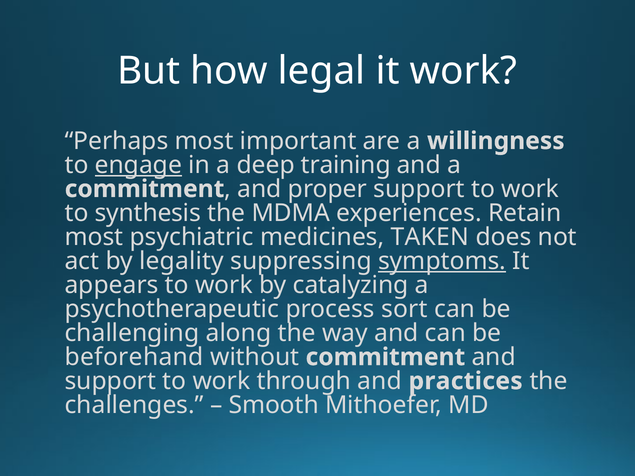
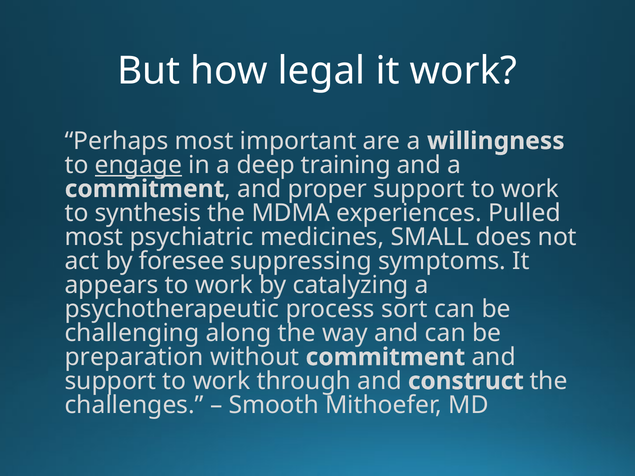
Retain: Retain -> Pulled
TAKEN: TAKEN -> SMALL
legality: legality -> foresee
symptoms underline: present -> none
beforehand: beforehand -> preparation
practices: practices -> construct
